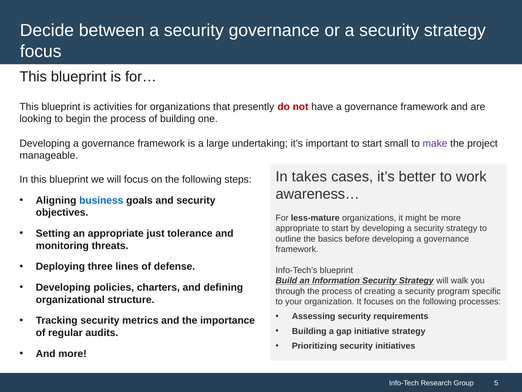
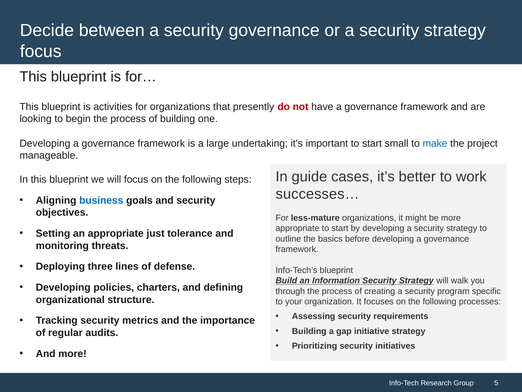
make colour: purple -> blue
takes: takes -> guide
awareness…: awareness… -> successes…
